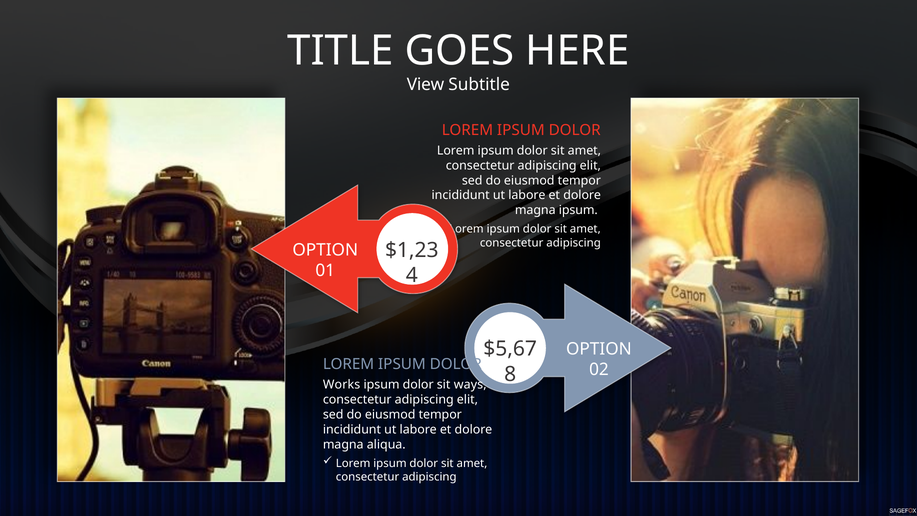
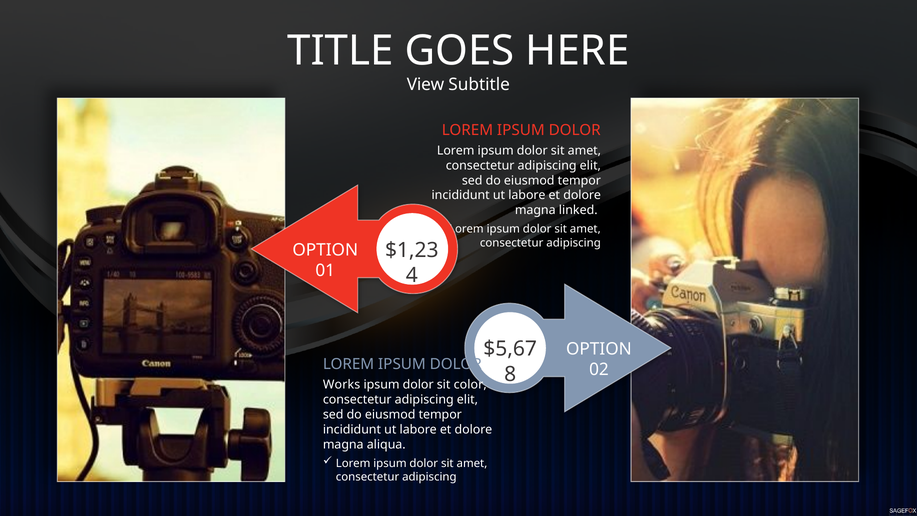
magna ipsum: ipsum -> linked
ways: ways -> color
